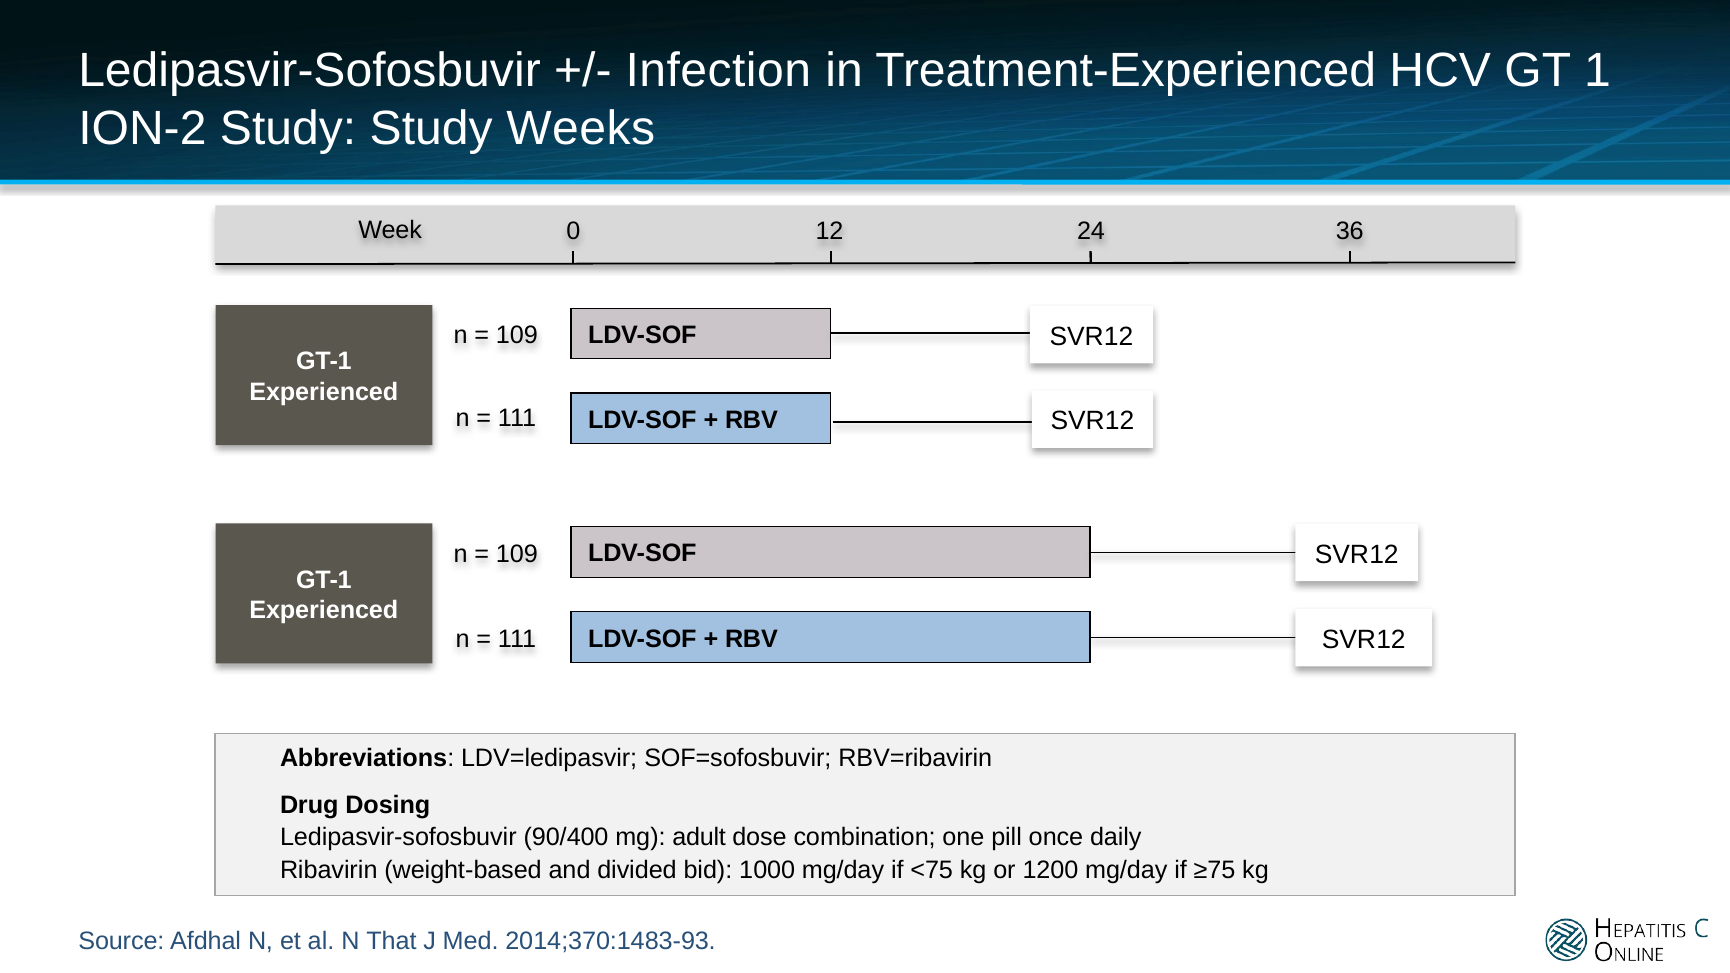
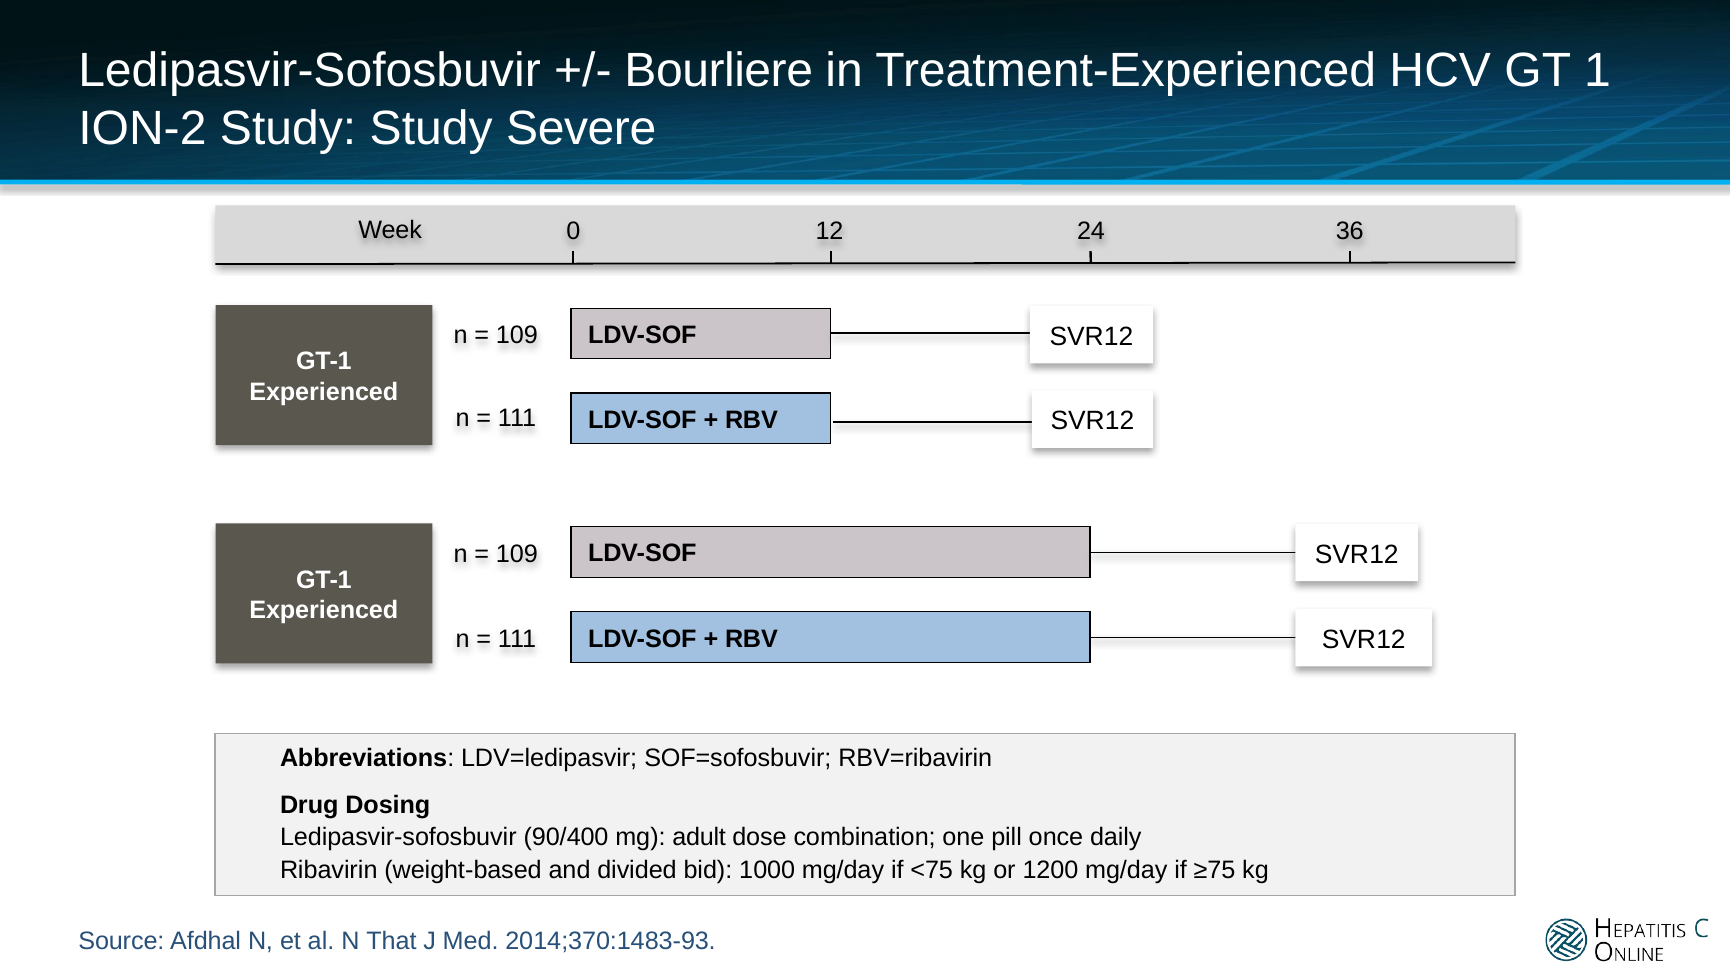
Infection: Infection -> Bourliere
Weeks: Weeks -> Severe
